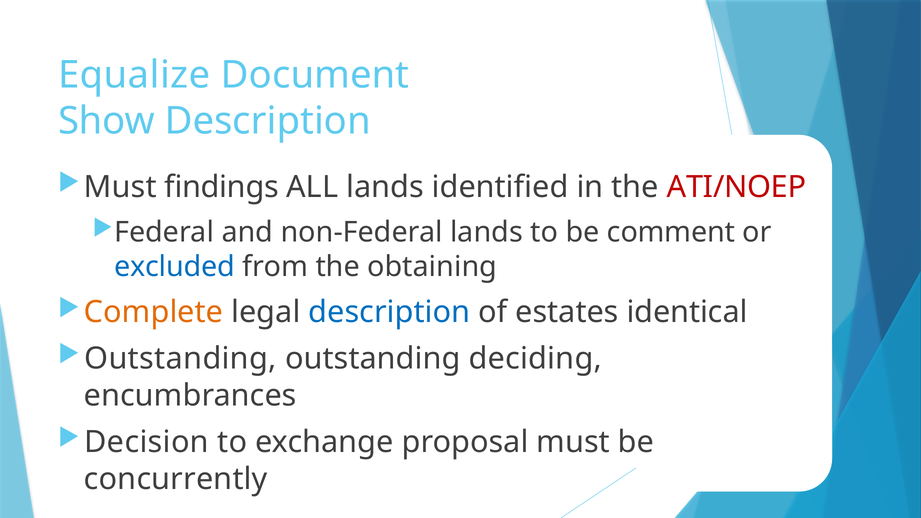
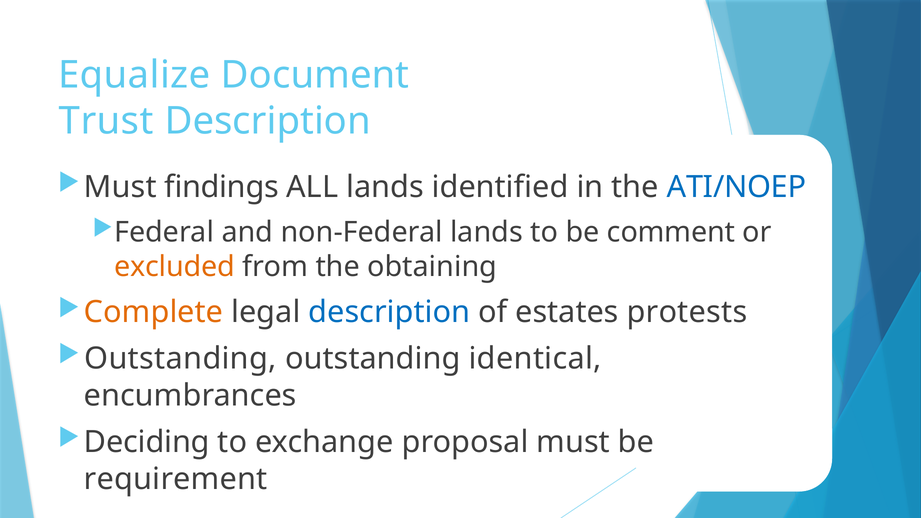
Show: Show -> Trust
ATI/NOEP colour: red -> blue
excluded colour: blue -> orange
identical: identical -> protests
deciding: deciding -> identical
Decision: Decision -> Deciding
concurrently: concurrently -> requirement
